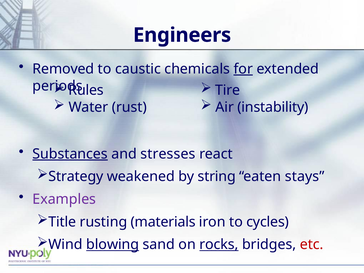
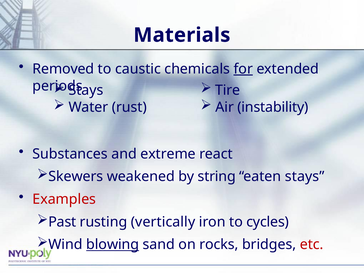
Engineers: Engineers -> Materials
Rules at (86, 90): Rules -> Stays
Substances underline: present -> none
stresses: stresses -> extreme
Strategy: Strategy -> Skewers
Examples colour: purple -> red
Title: Title -> Past
materials: materials -> vertically
rocks underline: present -> none
